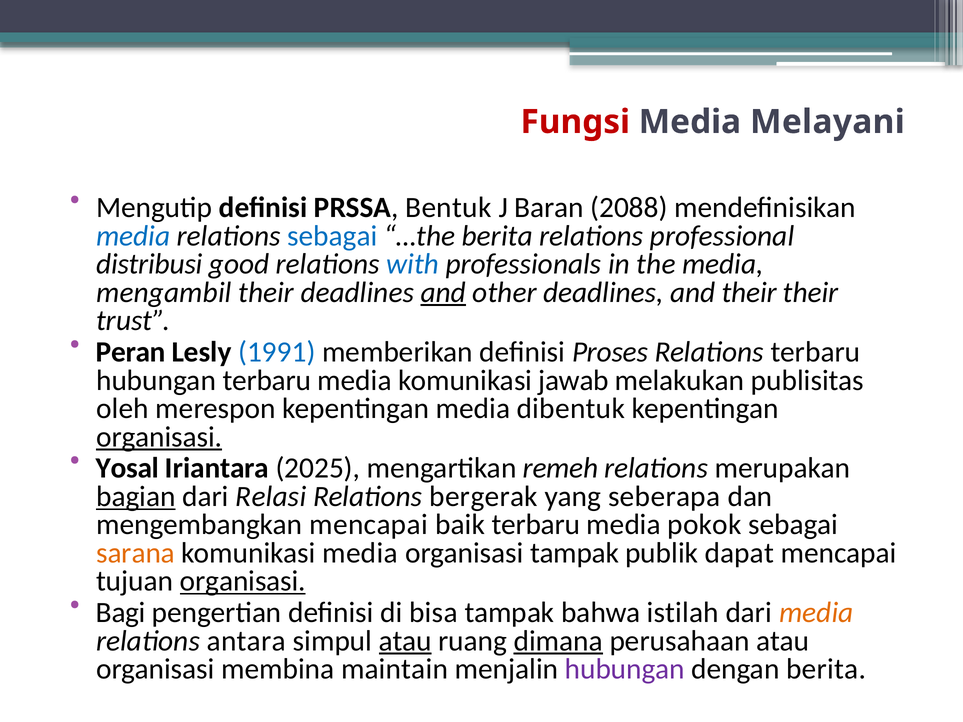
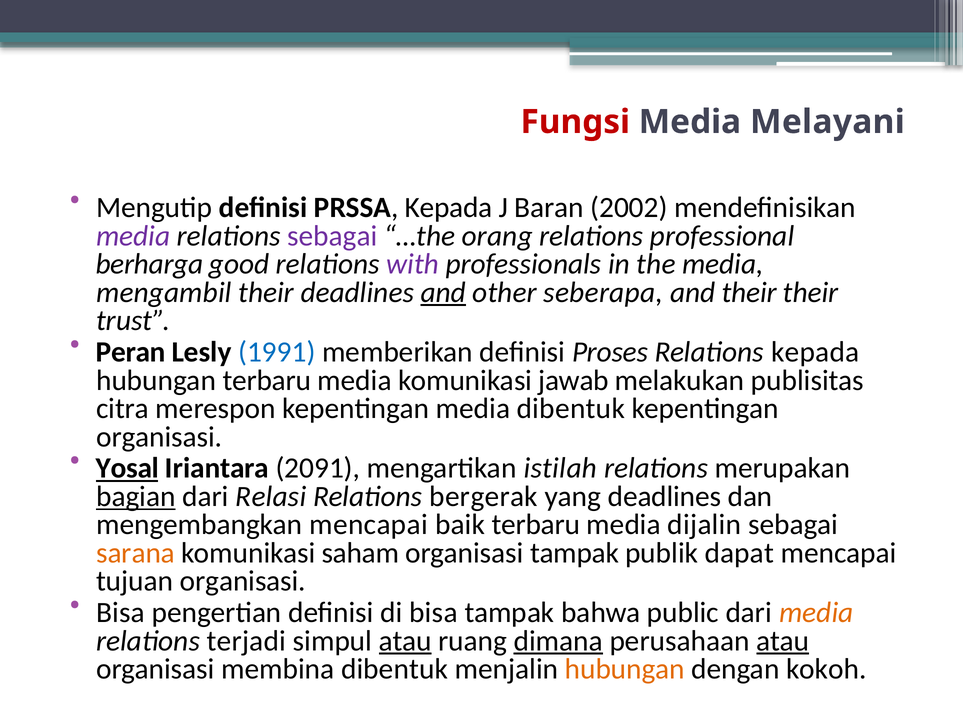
PRSSA Bentuk: Bentuk -> Kepada
2088: 2088 -> 2002
media at (133, 236) colour: blue -> purple
sebagai at (332, 236) colour: blue -> purple
…the berita: berita -> orang
distribusi: distribusi -> berharga
with colour: blue -> purple
other deadlines: deadlines -> seberapa
Relations terbaru: terbaru -> kepada
oleh: oleh -> citra
organisasi at (159, 437) underline: present -> none
Yosal underline: none -> present
2025: 2025 -> 2091
remeh: remeh -> istilah
yang seberapa: seberapa -> deadlines
pokok: pokok -> dijalin
komunikasi media: media -> saham
organisasi at (243, 581) underline: present -> none
Bagi at (121, 613): Bagi -> Bisa
istilah: istilah -> public
antara: antara -> terjadi
atau at (783, 641) underline: none -> present
membina maintain: maintain -> dibentuk
hubungan at (625, 669) colour: purple -> orange
dengan berita: berita -> kokoh
